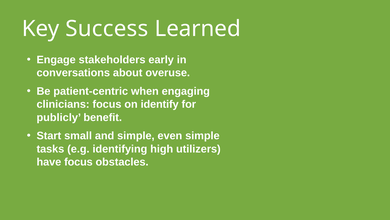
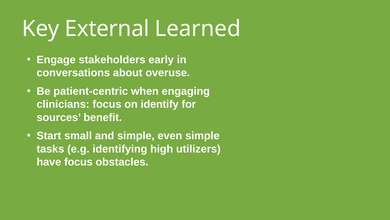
Success: Success -> External
publicly: publicly -> sources
